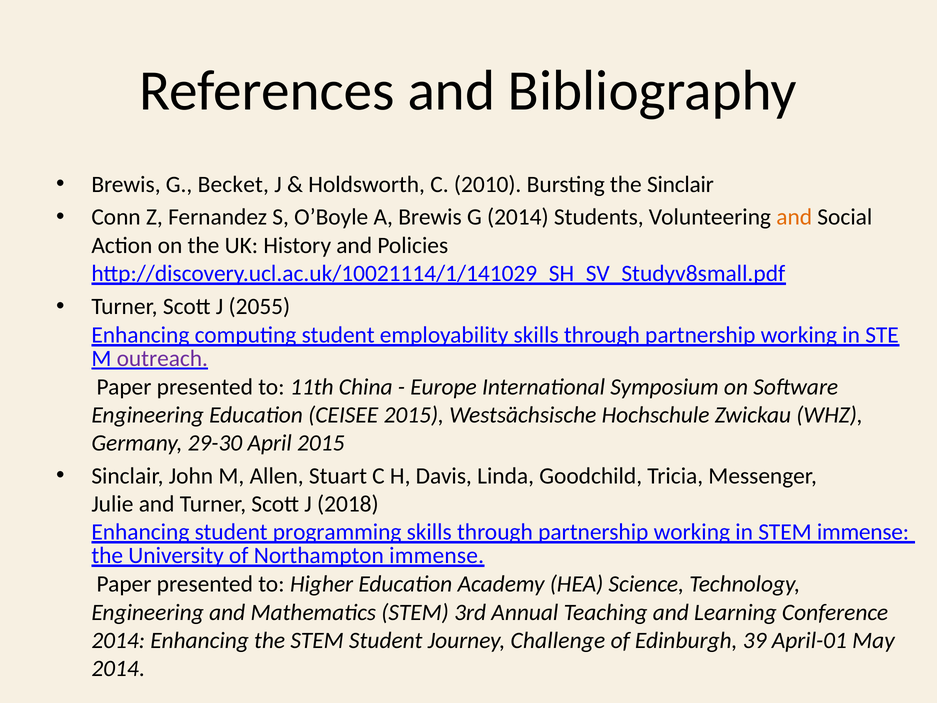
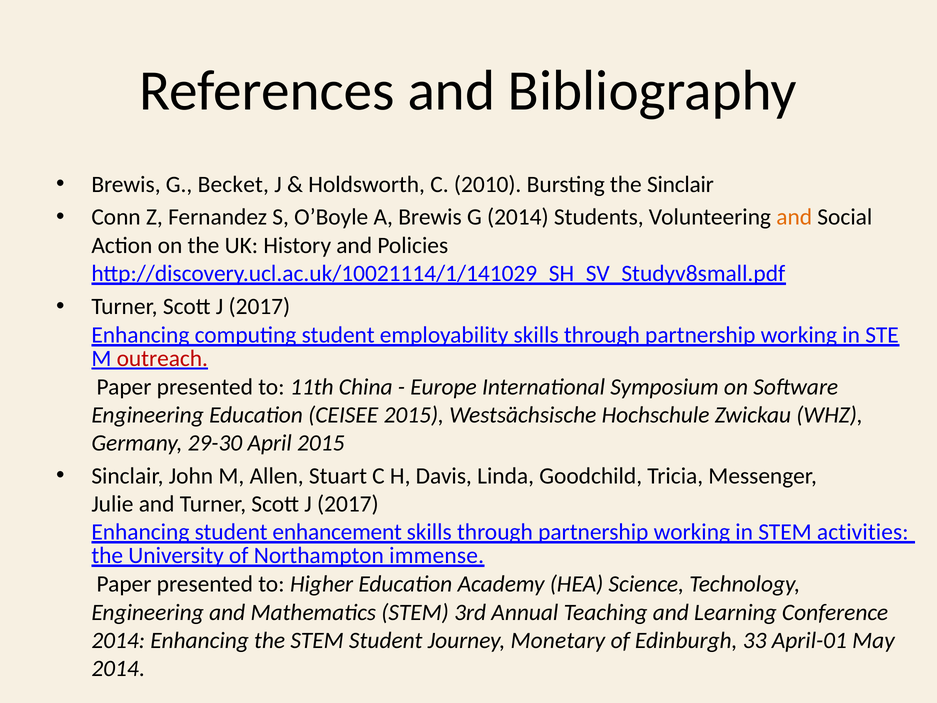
2055 at (259, 307): 2055 -> 2017
outreach colour: purple -> red
2018 at (348, 504): 2018 -> 2017
programming: programming -> enhancement
STEM immense: immense -> activities
Challenge: Challenge -> Monetary
39: 39 -> 33
